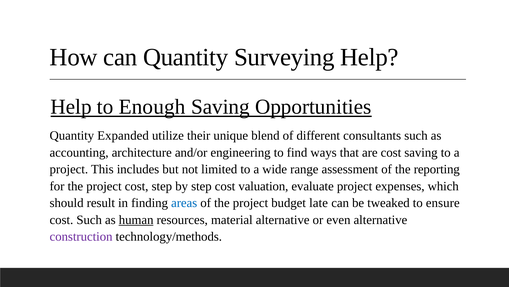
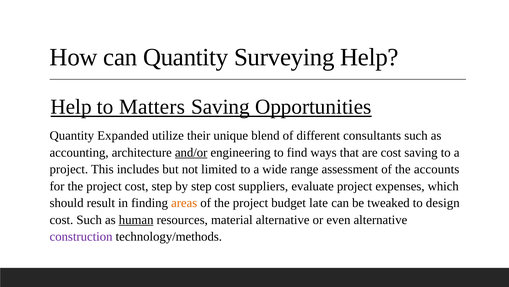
Enough: Enough -> Matters
and/or underline: none -> present
reporting: reporting -> accounts
valuation: valuation -> suppliers
areas colour: blue -> orange
ensure: ensure -> design
